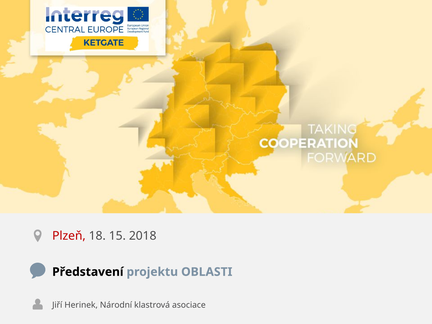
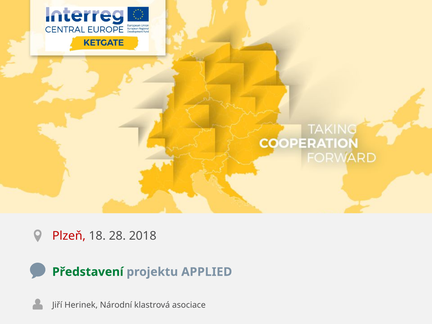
15: 15 -> 28
Představení colour: black -> green
OBLASTI: OBLASTI -> APPLIED
